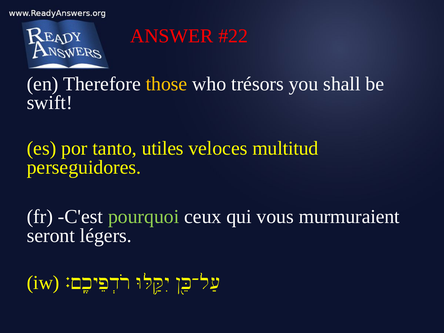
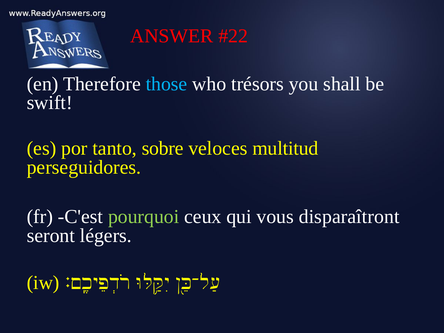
those colour: yellow -> light blue
utiles: utiles -> sobre
murmuraient: murmuraient -> disparaîtront
